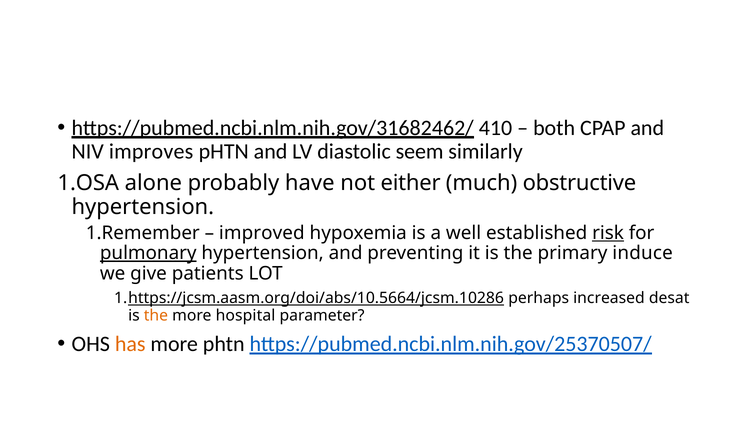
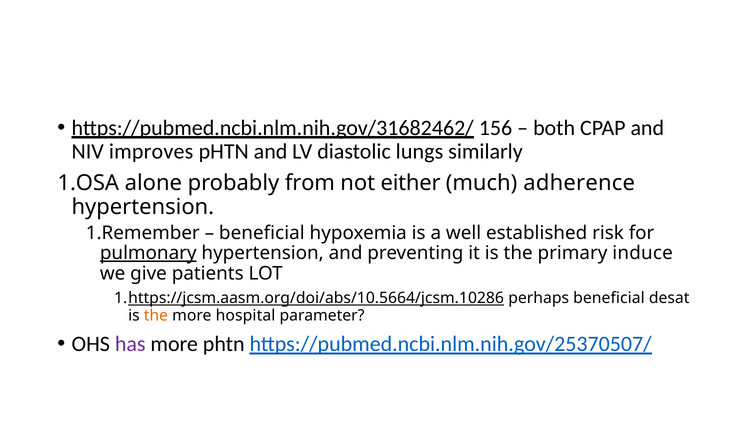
410: 410 -> 156
seem: seem -> lungs
have: have -> from
obstructive: obstructive -> adherence
improved at (262, 233): improved -> beneficial
risk underline: present -> none
perhaps increased: increased -> beneficial
has colour: orange -> purple
